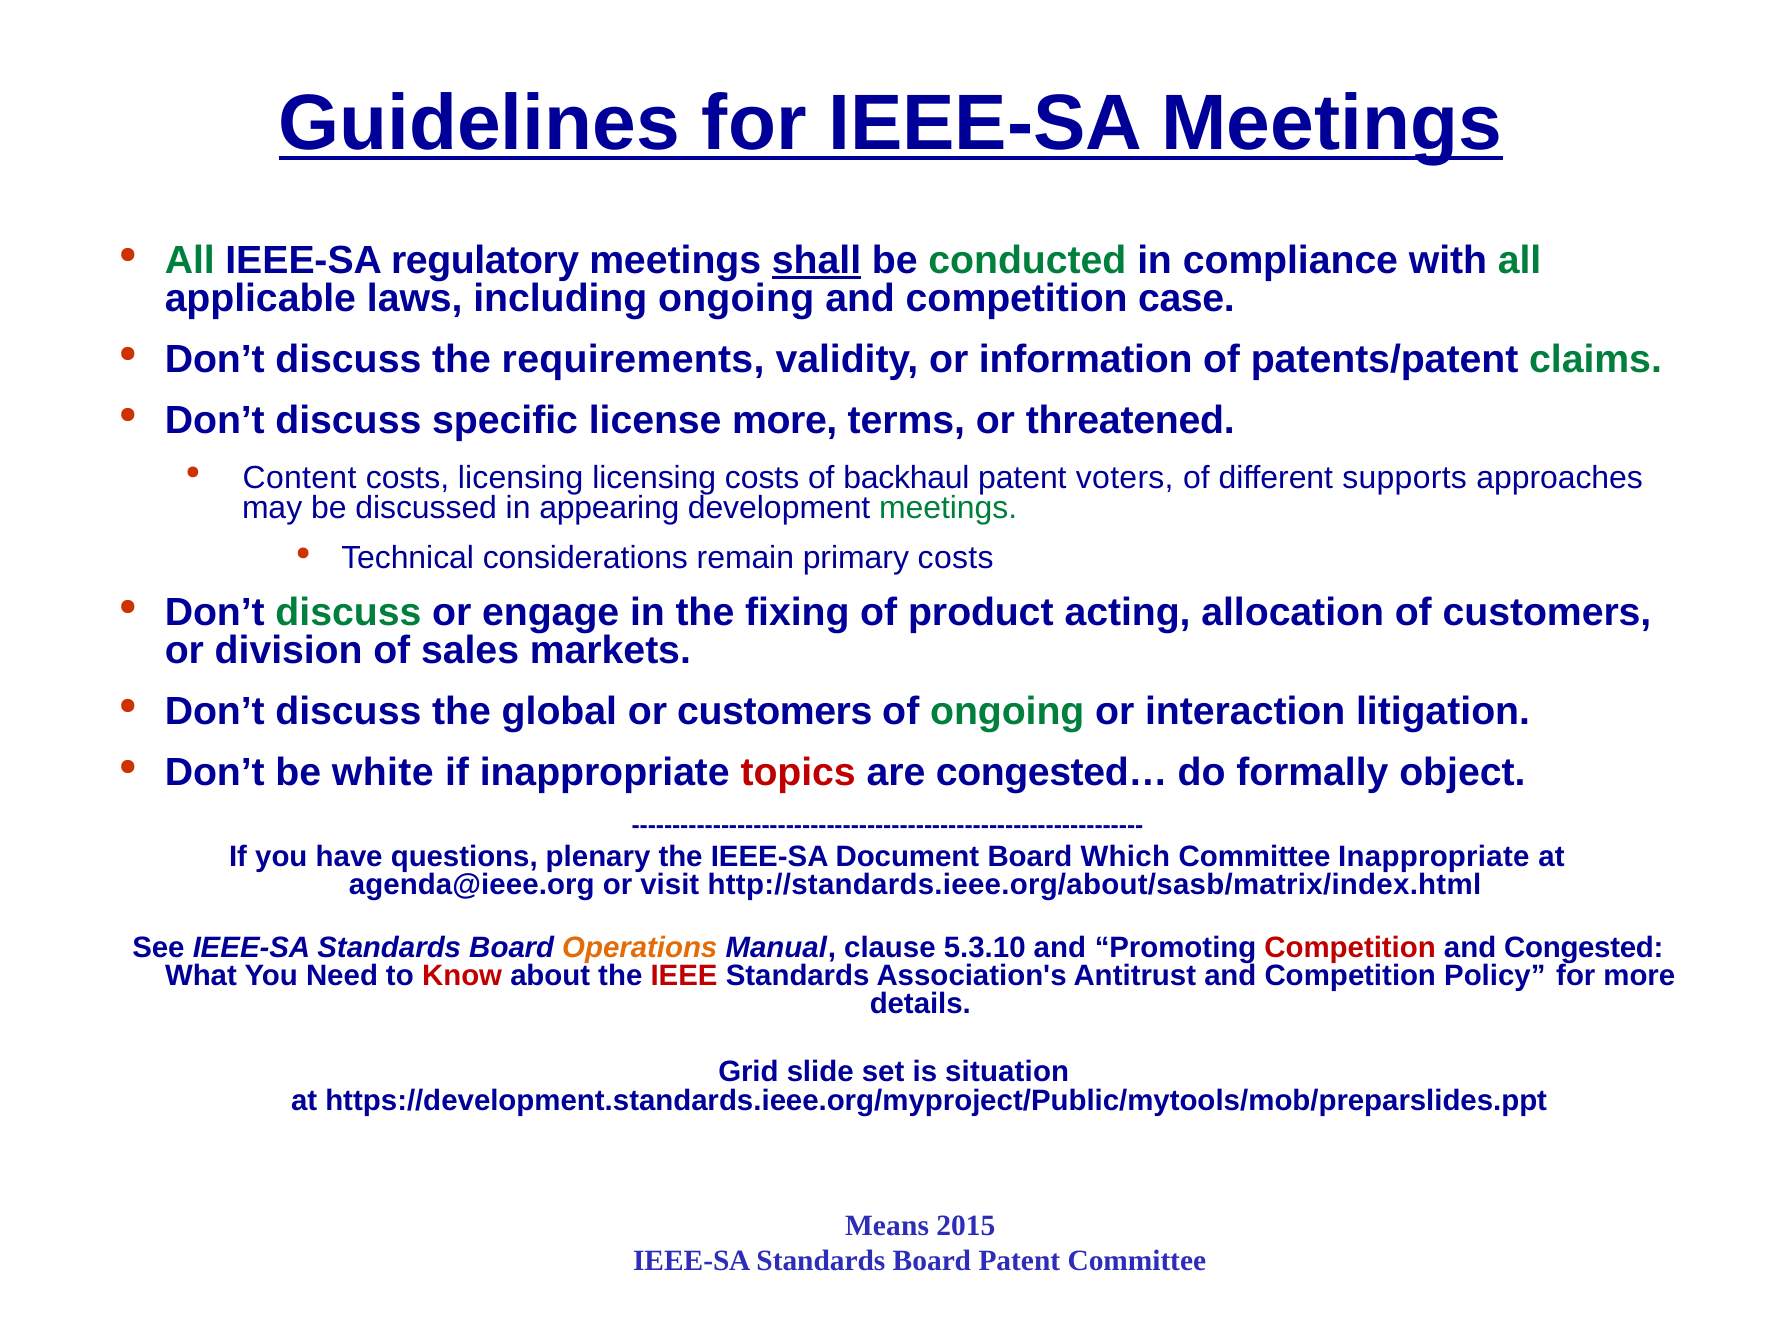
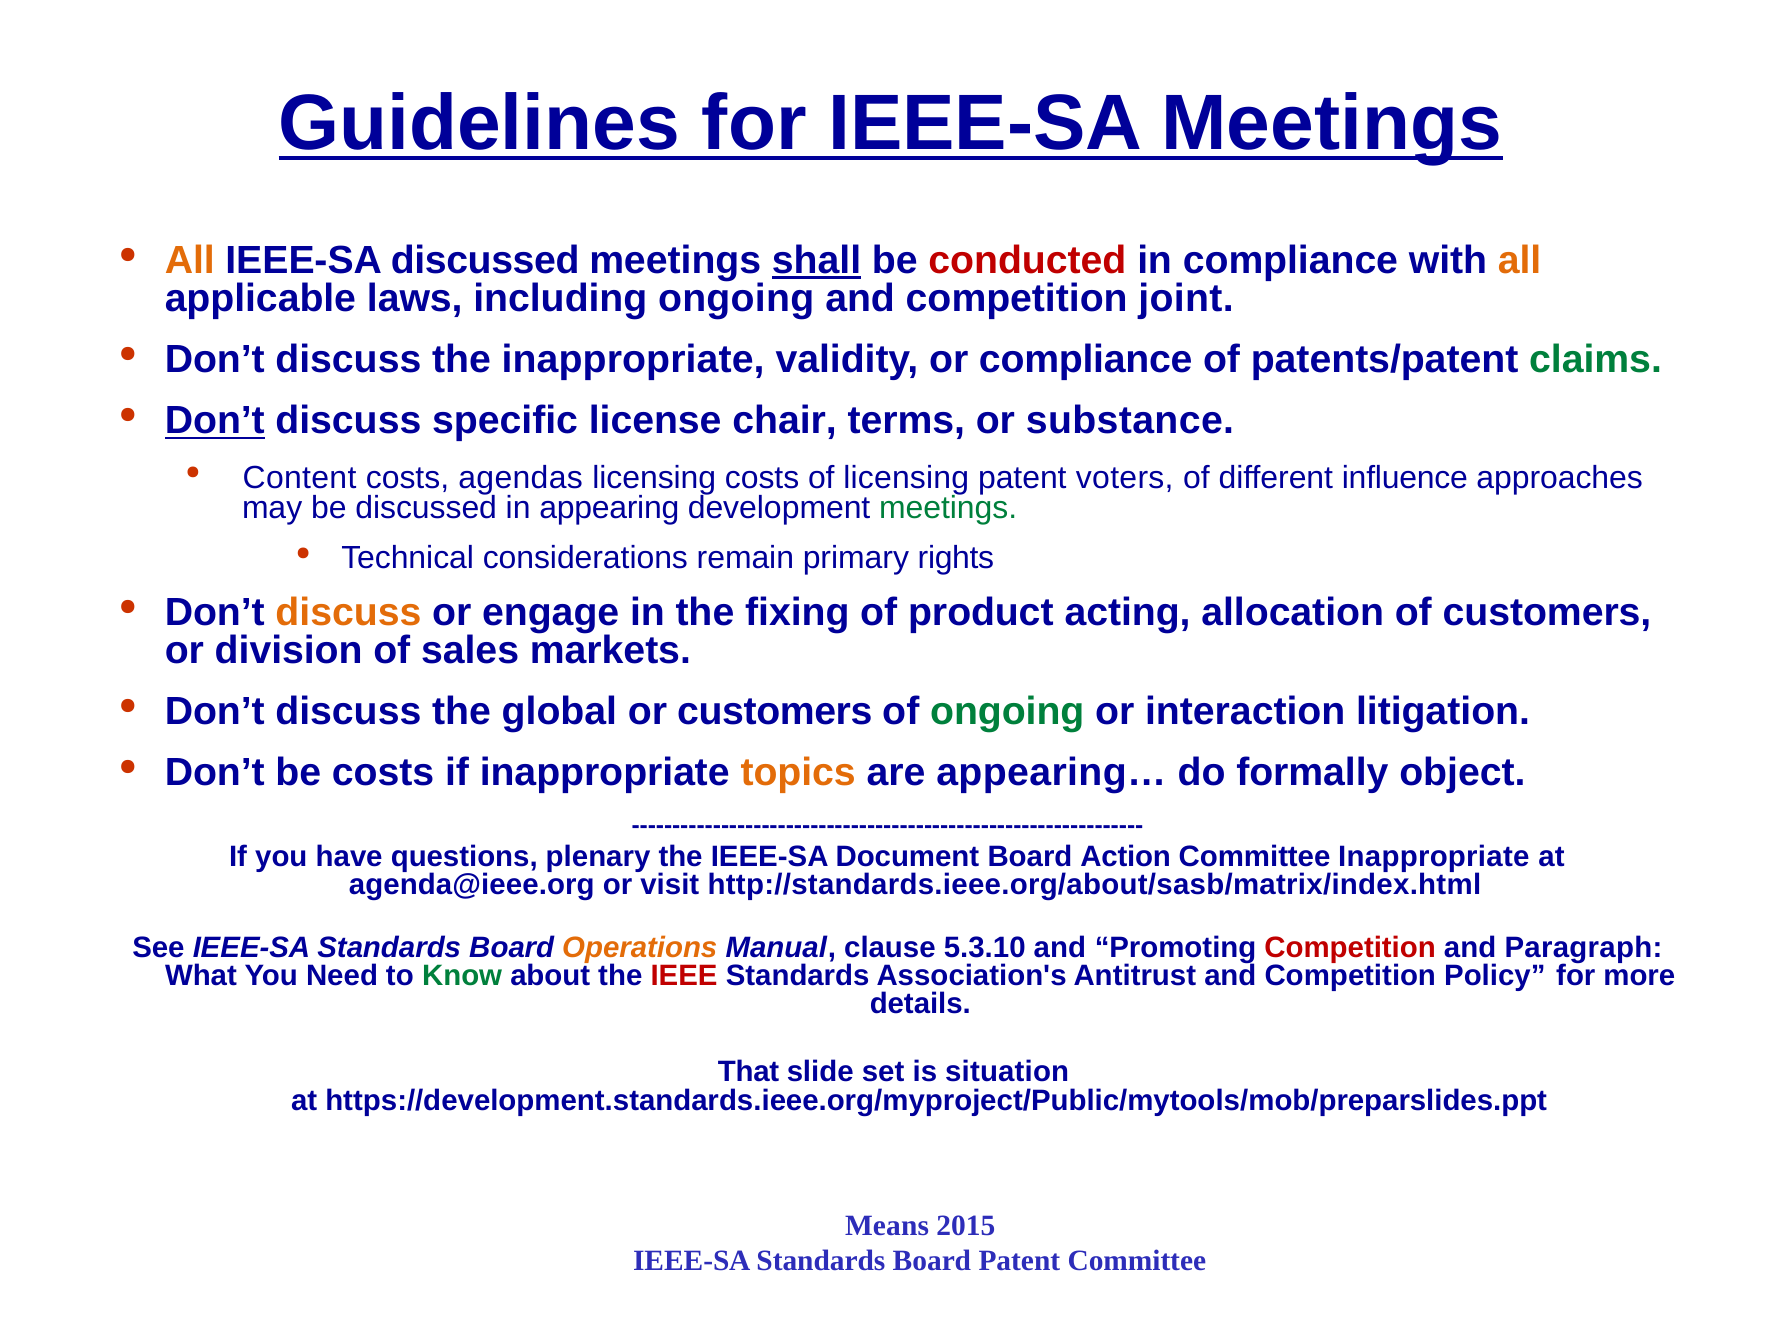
All at (190, 260) colour: green -> orange
IEEE-SA regulatory: regulatory -> discussed
conducted colour: green -> red
all at (1520, 260) colour: green -> orange
case: case -> joint
the requirements: requirements -> inappropriate
or information: information -> compliance
Don’t at (215, 421) underline: none -> present
license more: more -> chair
threatened: threatened -> substance
costs licensing: licensing -> agendas
of backhaul: backhaul -> licensing
supports: supports -> influence
primary costs: costs -> rights
discuss at (348, 612) colour: green -> orange
be white: white -> costs
topics colour: red -> orange
congested…: congested… -> appearing…
Which: Which -> Action
Congested: Congested -> Paragraph
Know colour: red -> green
Grid: Grid -> That
